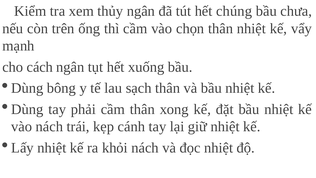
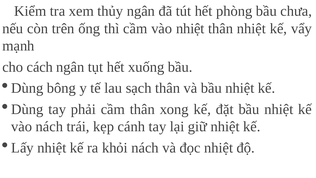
chúng: chúng -> phòng
vào chọn: chọn -> nhiệt
